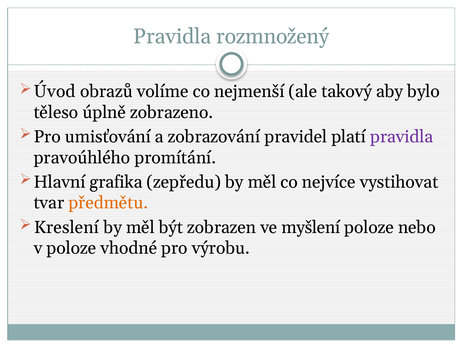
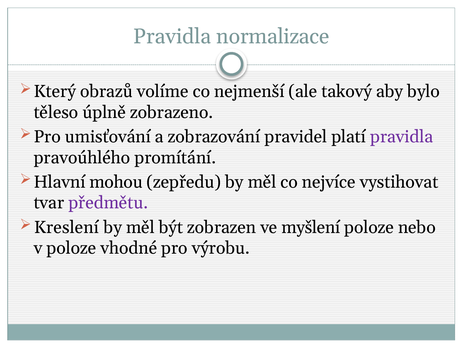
rozmnožený: rozmnožený -> normalizace
Úvod: Úvod -> Který
grafika: grafika -> mohou
předmětu colour: orange -> purple
